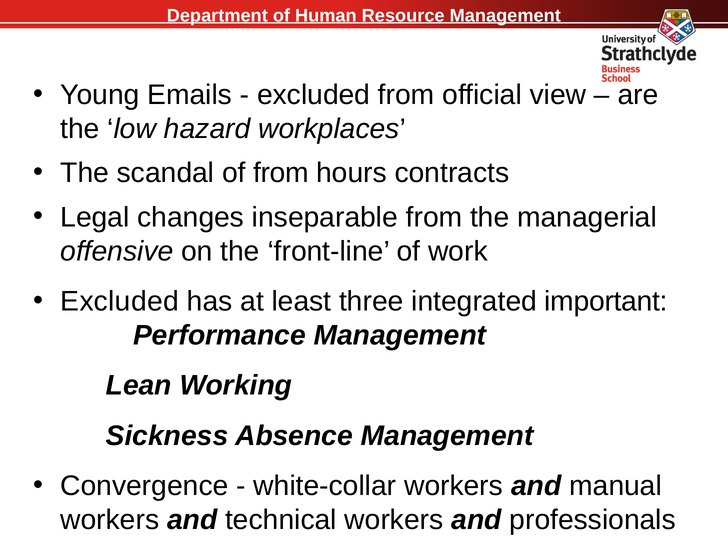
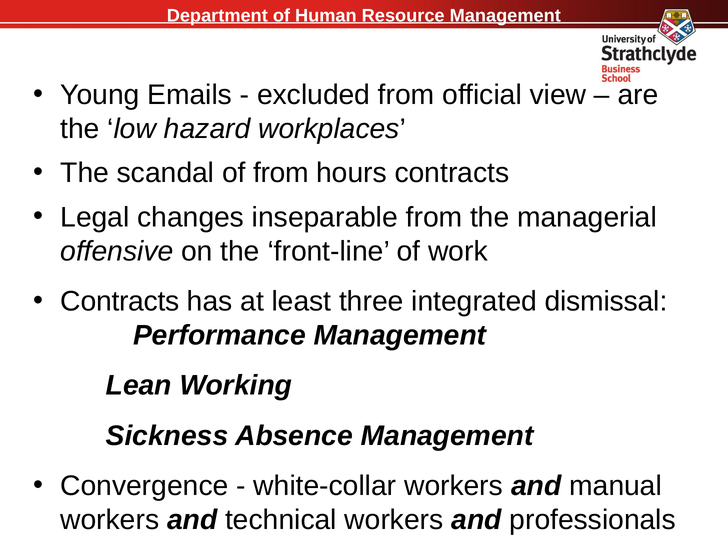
Excluded at (120, 301): Excluded -> Contracts
important: important -> dismissal
